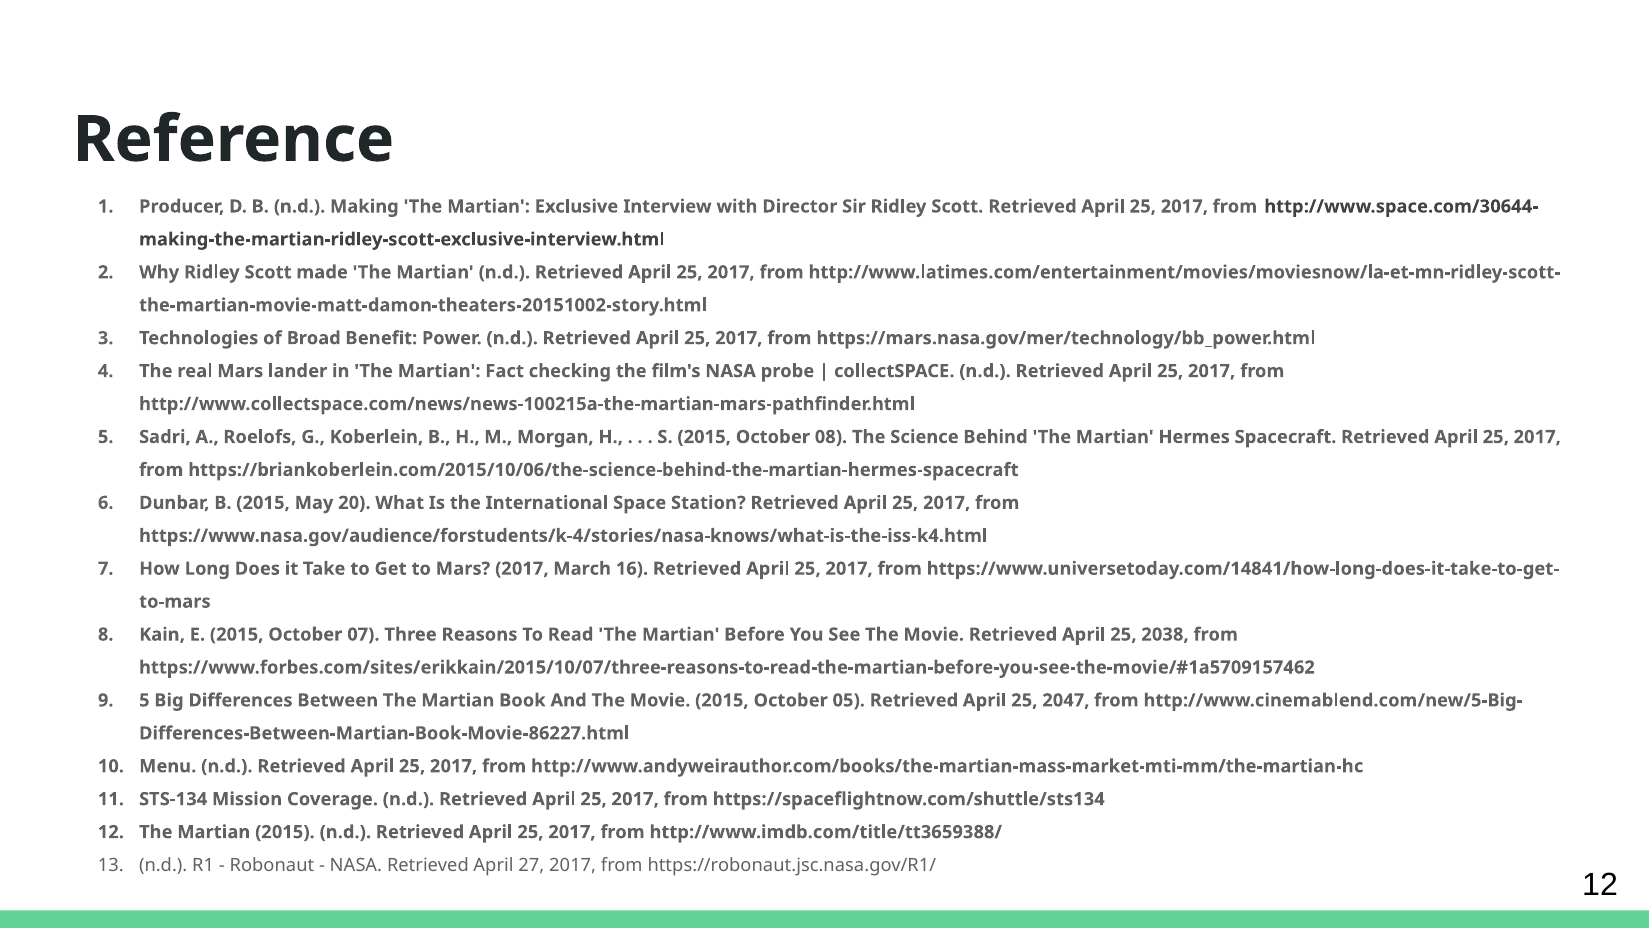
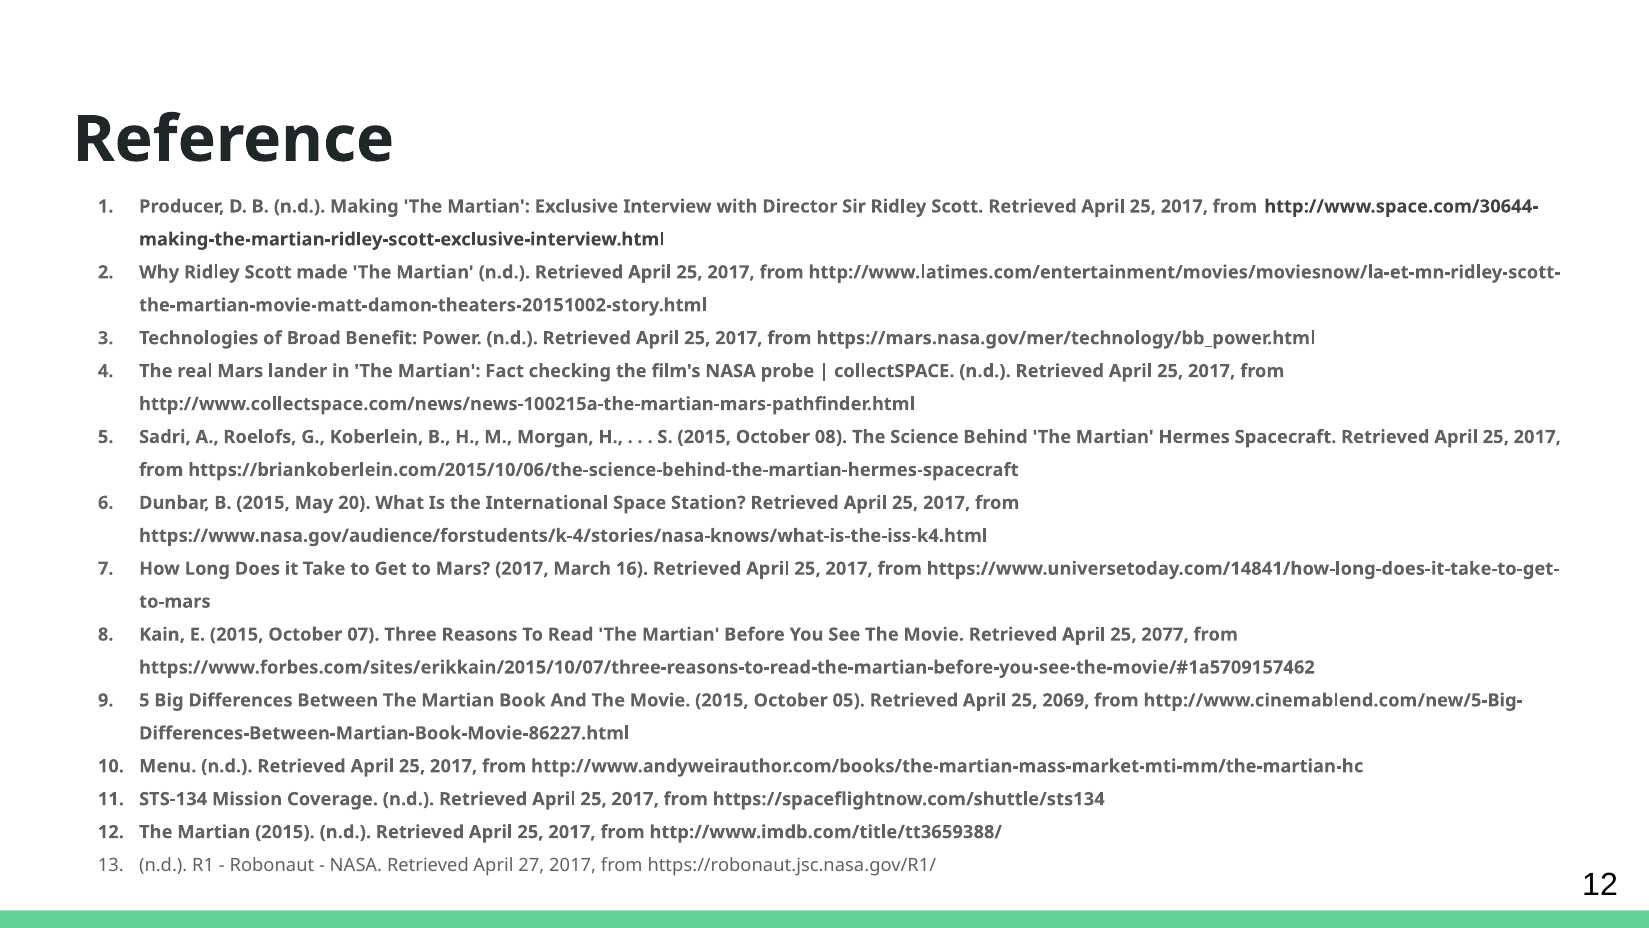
2038: 2038 -> 2077
2047: 2047 -> 2069
